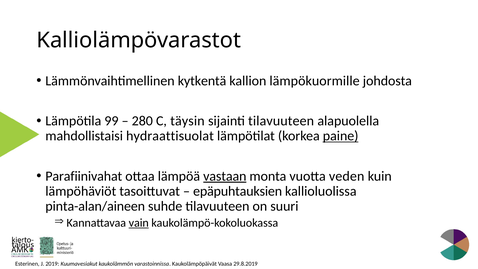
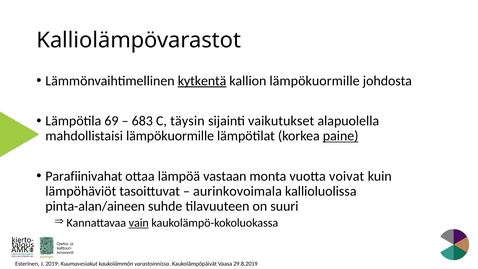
kytkentä underline: none -> present
99: 99 -> 69
280: 280 -> 683
sijainti tilavuuteen: tilavuuteen -> vaikutukset
mahdollistaisi hydraattisuolat: hydraattisuolat -> lämpökuormille
vastaan underline: present -> none
veden: veden -> voivat
epäpuhtauksien: epäpuhtauksien -> aurinkovoimala
